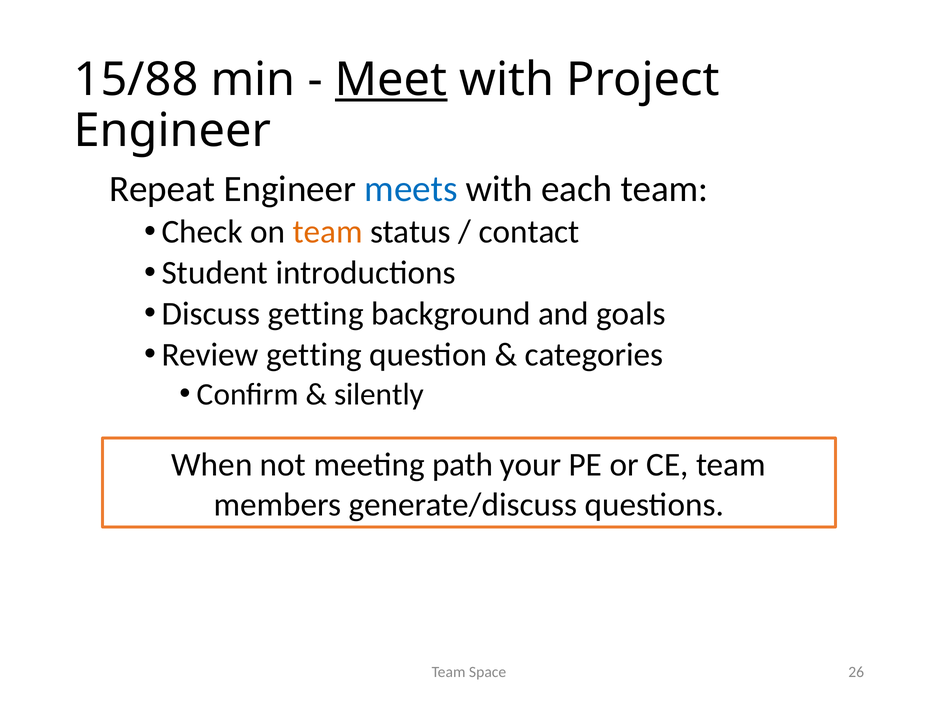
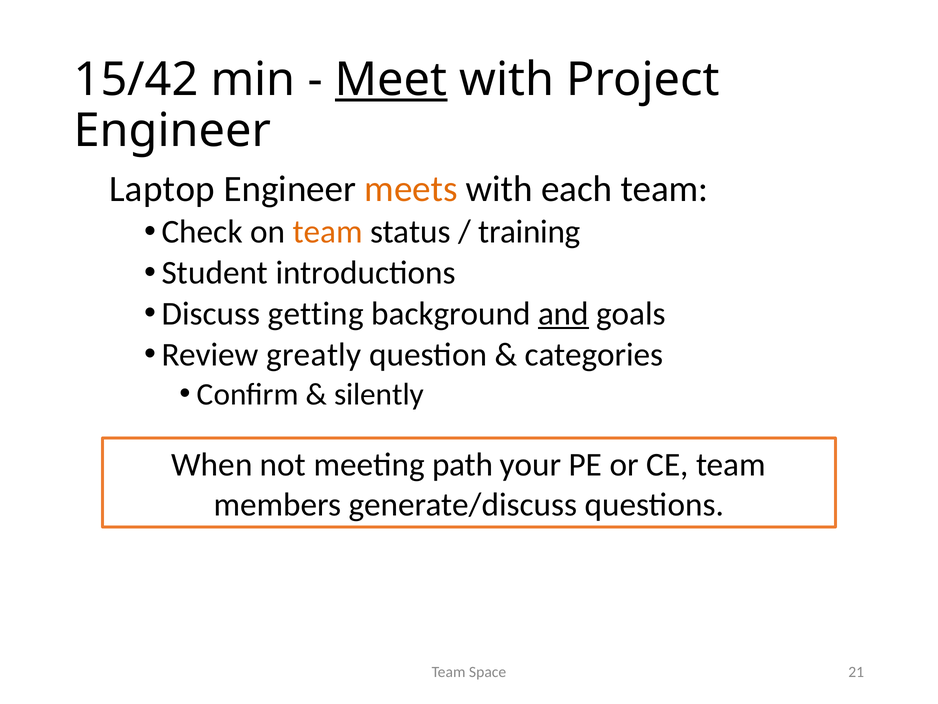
15/88: 15/88 -> 15/42
Repeat: Repeat -> Laptop
meets colour: blue -> orange
contact: contact -> training
and underline: none -> present
Review getting: getting -> greatly
26: 26 -> 21
